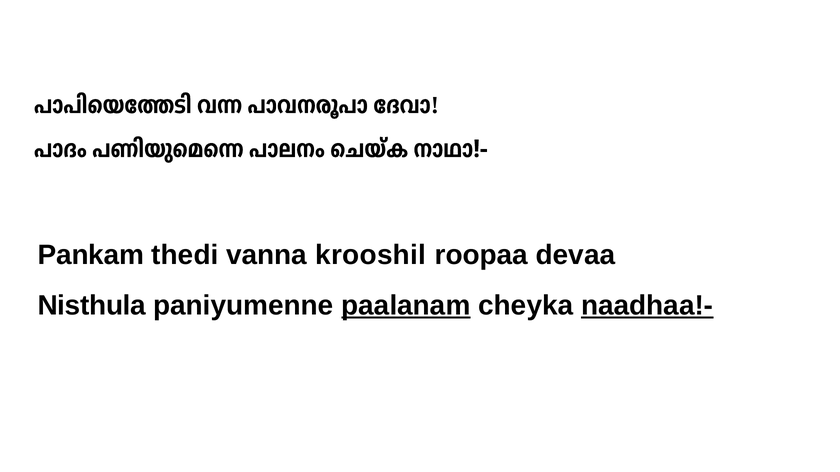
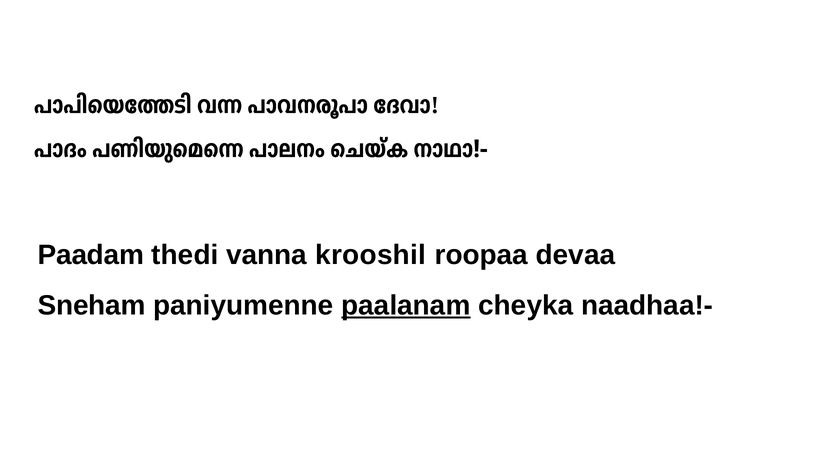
Pankam: Pankam -> Paadam
Nisthula: Nisthula -> Sneham
naadhaa!- underline: present -> none
